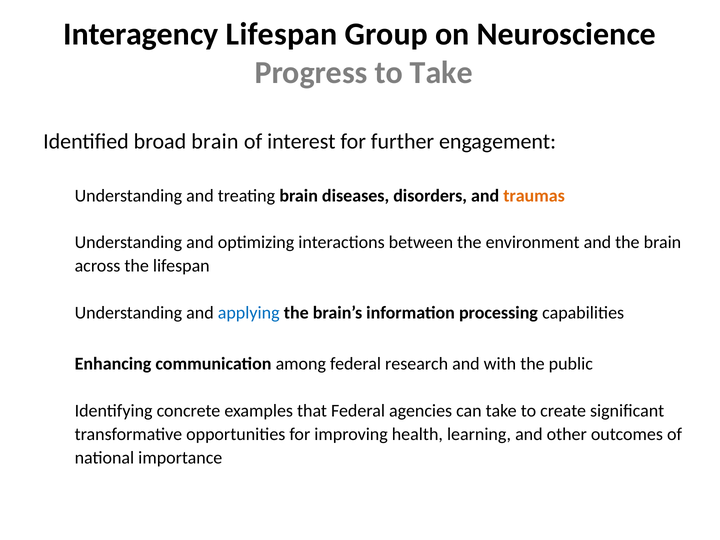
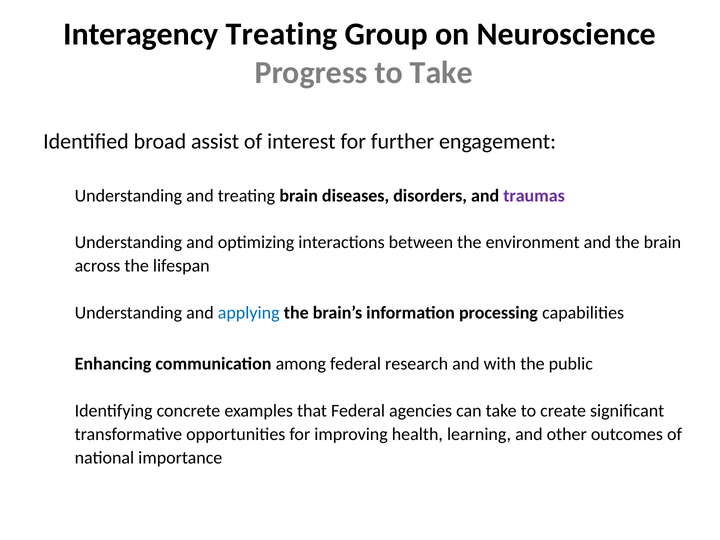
Interagency Lifespan: Lifespan -> Treating
broad brain: brain -> assist
traumas colour: orange -> purple
